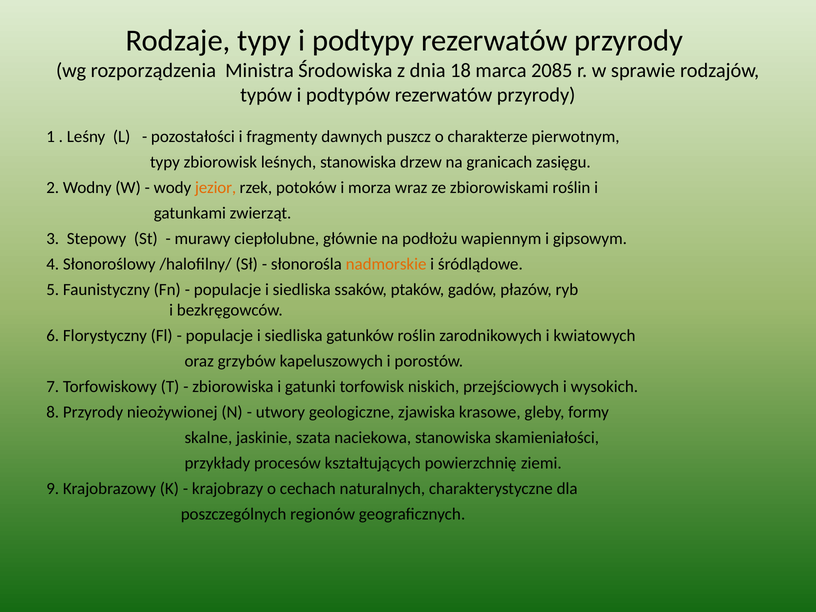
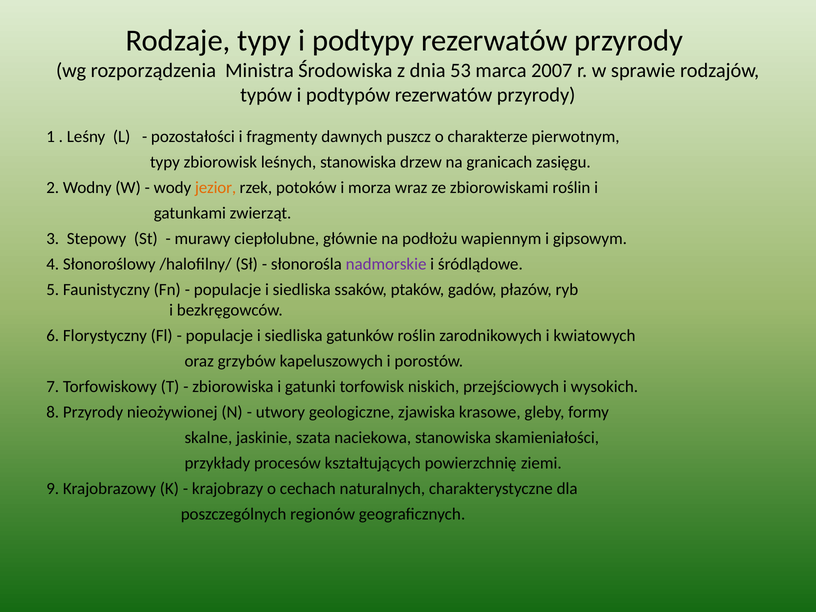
18: 18 -> 53
2085: 2085 -> 2007
nadmorskie colour: orange -> purple
